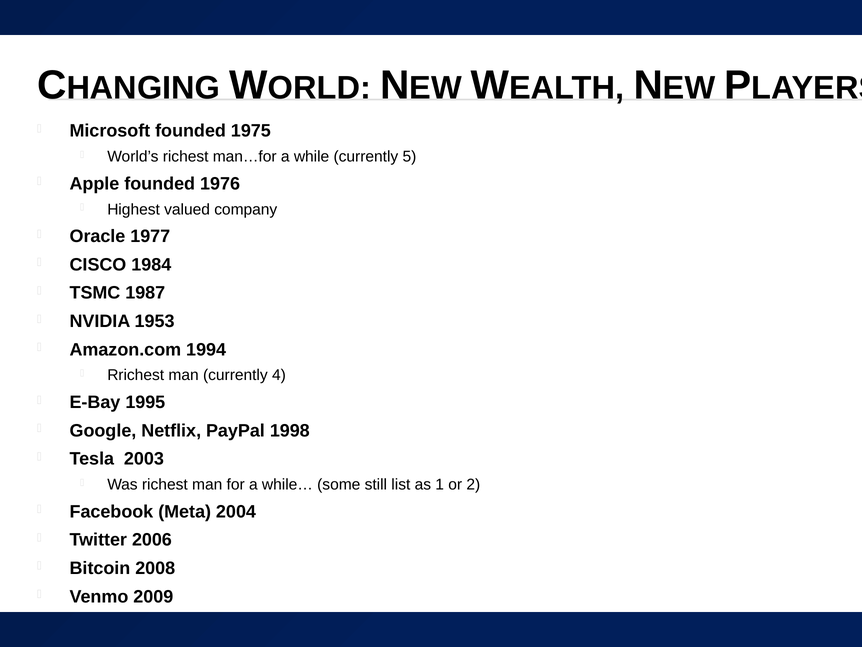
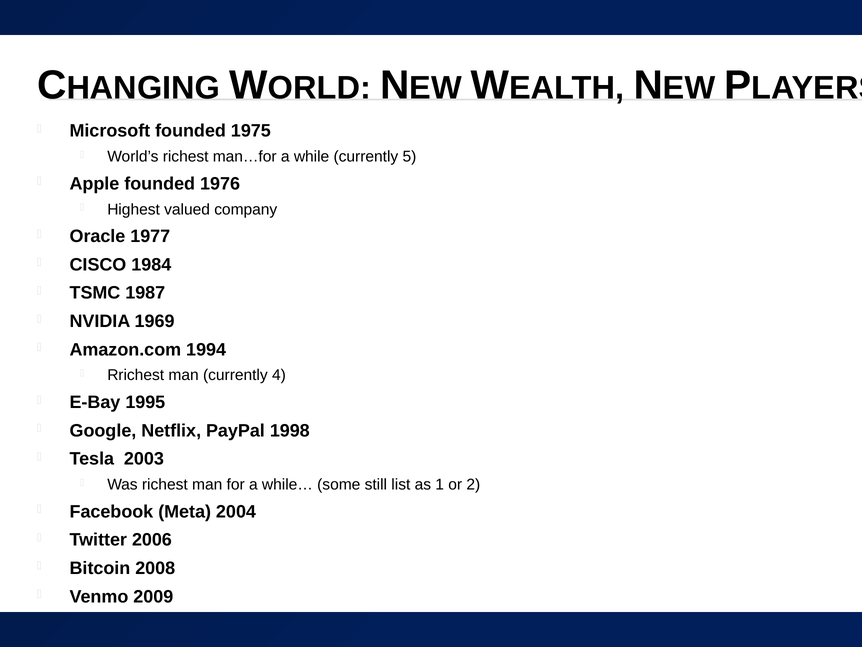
1953: 1953 -> 1969
